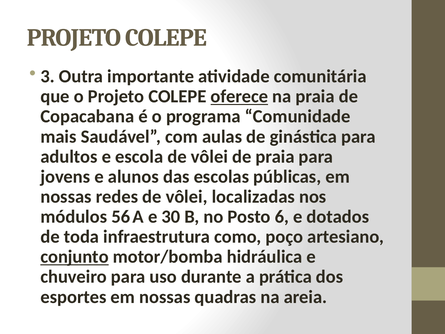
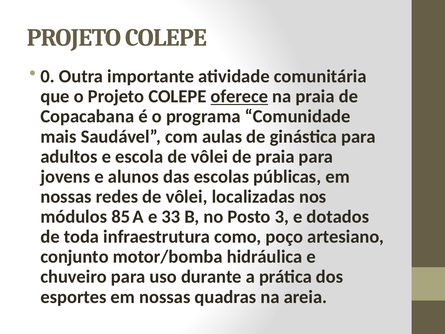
3: 3 -> 0
56: 56 -> 85
30: 30 -> 33
6: 6 -> 3
conjunto underline: present -> none
